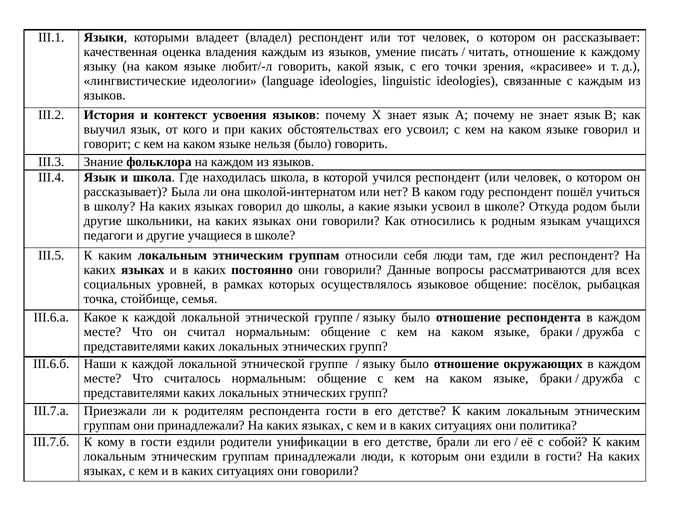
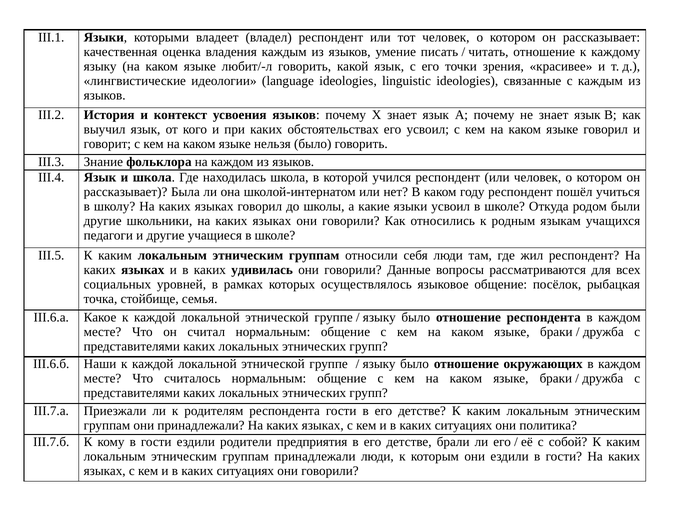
постоянно: постоянно -> удивилась
унификации: унификации -> предприятия
